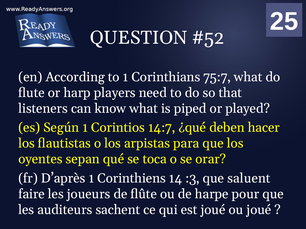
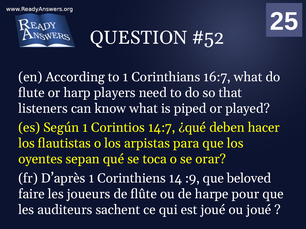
75:7: 75:7 -> 16:7
:3: :3 -> :9
saluent: saluent -> beloved
